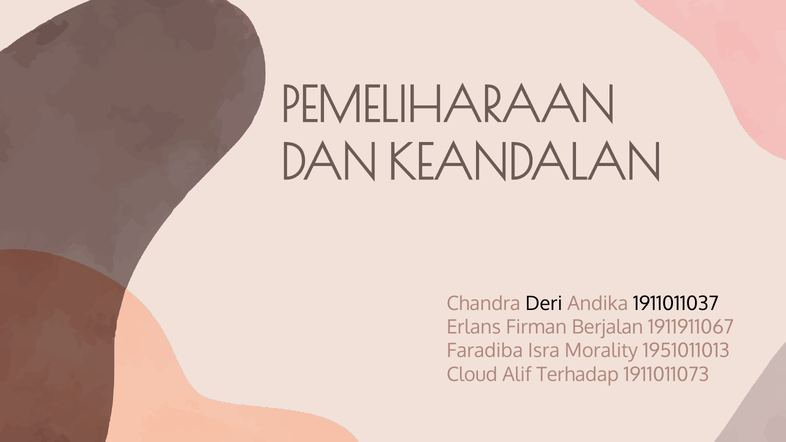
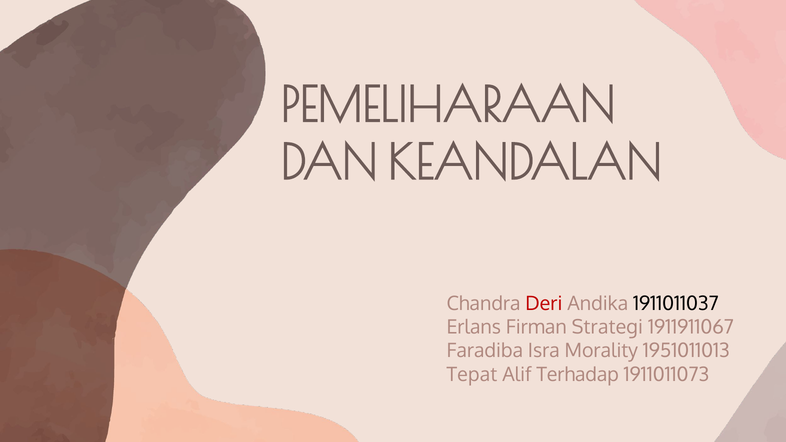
Deri colour: black -> red
Berjalan: Berjalan -> Strategi
Cloud: Cloud -> Tepat
